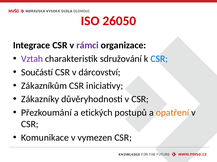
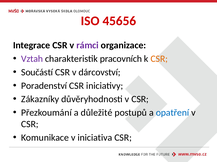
26050: 26050 -> 45656
sdružování: sdružování -> pracovních
CSR at (159, 59) colour: blue -> orange
Zákazníkům: Zákazníkům -> Poradenství
etických: etických -> důležité
opatření colour: orange -> blue
vymezen: vymezen -> iniciativa
